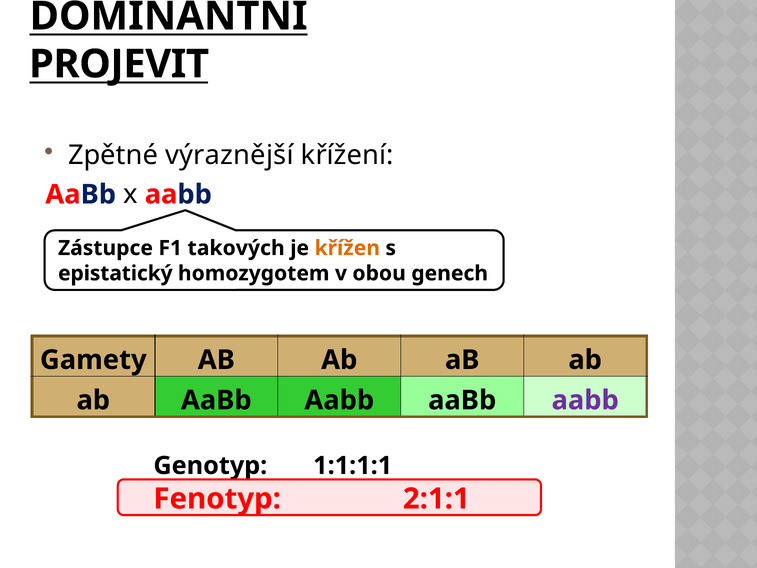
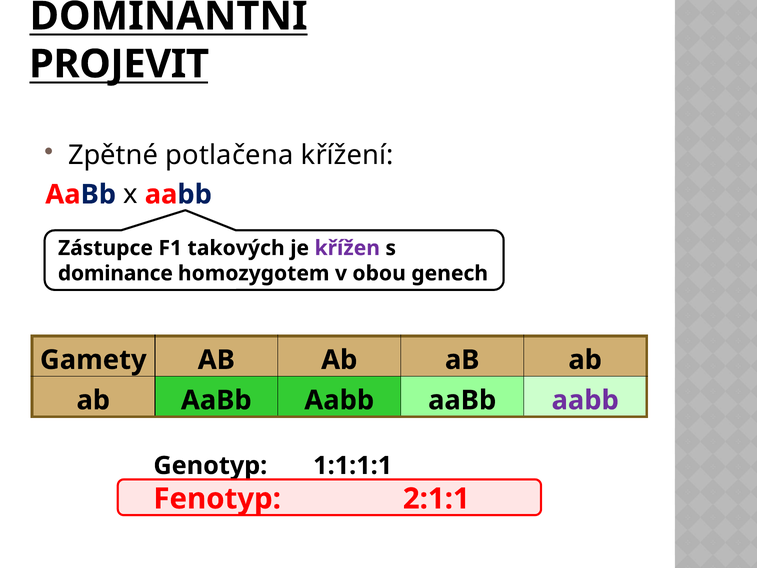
výraznější: výraznější -> potlačena
křížen colour: orange -> purple
epistatický: epistatický -> dominance
